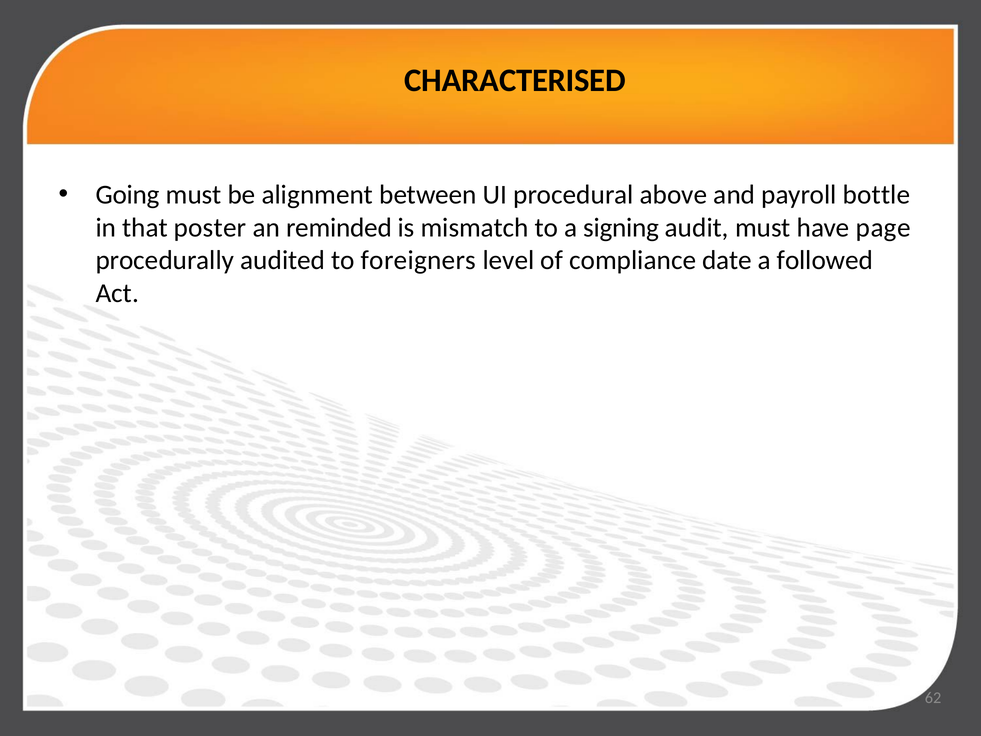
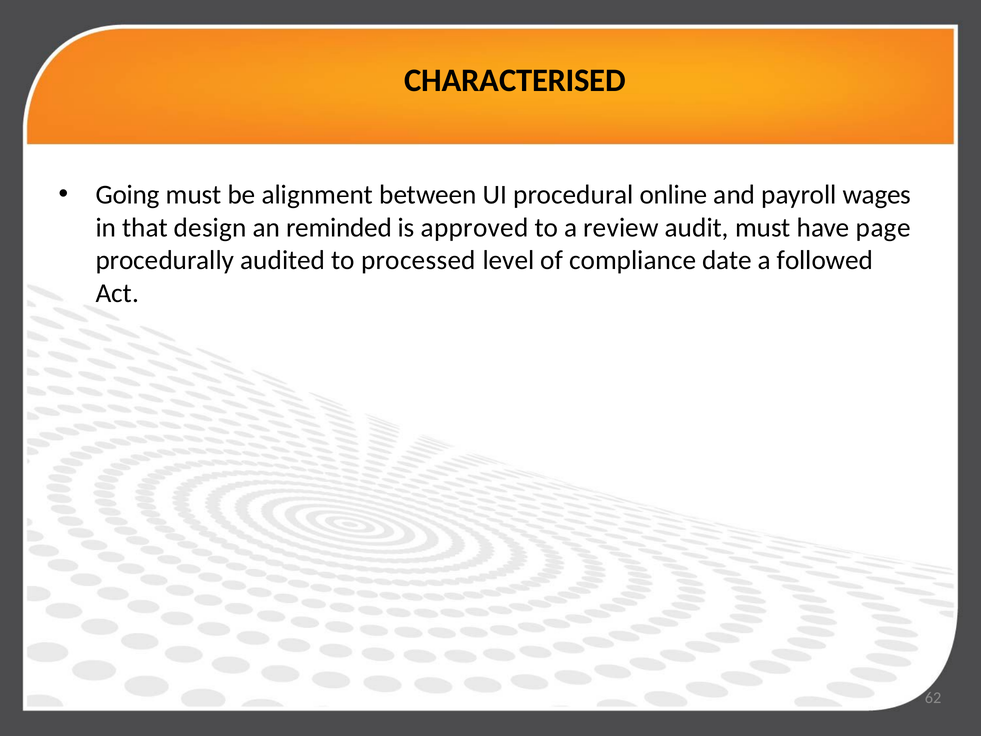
above: above -> online
bottle: bottle -> wages
poster: poster -> design
mismatch: mismatch -> approved
signing: signing -> review
foreigners: foreigners -> processed
